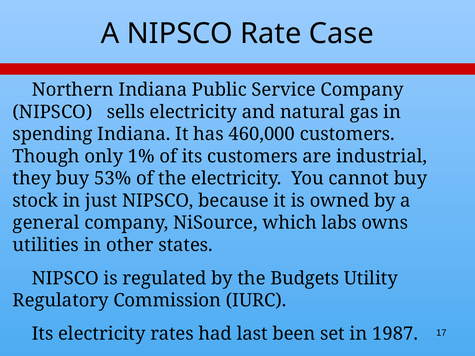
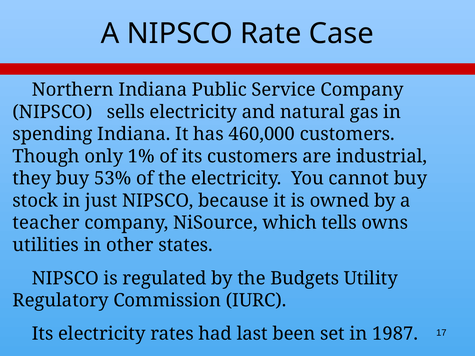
general: general -> teacher
labs: labs -> tells
